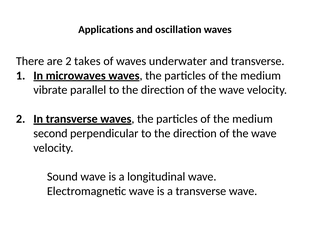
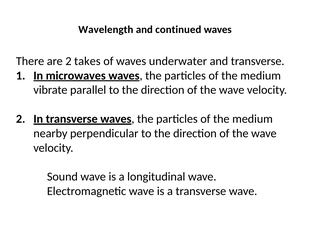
Applications: Applications -> Wavelength
oscillation: oscillation -> continued
second: second -> nearby
